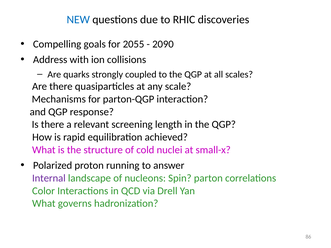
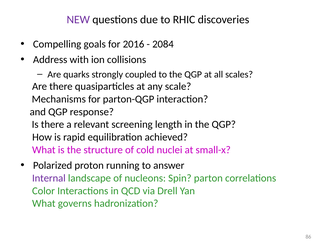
NEW colour: blue -> purple
2055: 2055 -> 2016
2090: 2090 -> 2084
